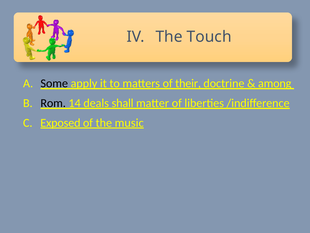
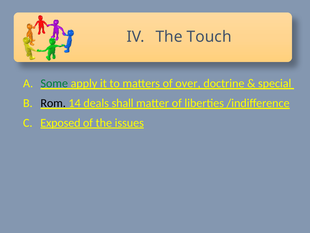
Some colour: black -> green
their: their -> over
among: among -> special
music: music -> issues
